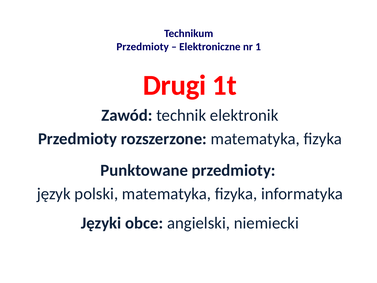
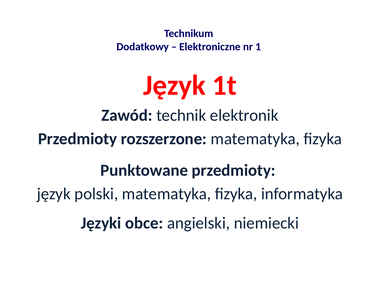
Przedmioty at (143, 47): Przedmioty -> Dodatkowy
Drugi at (175, 85): Drugi -> Język
